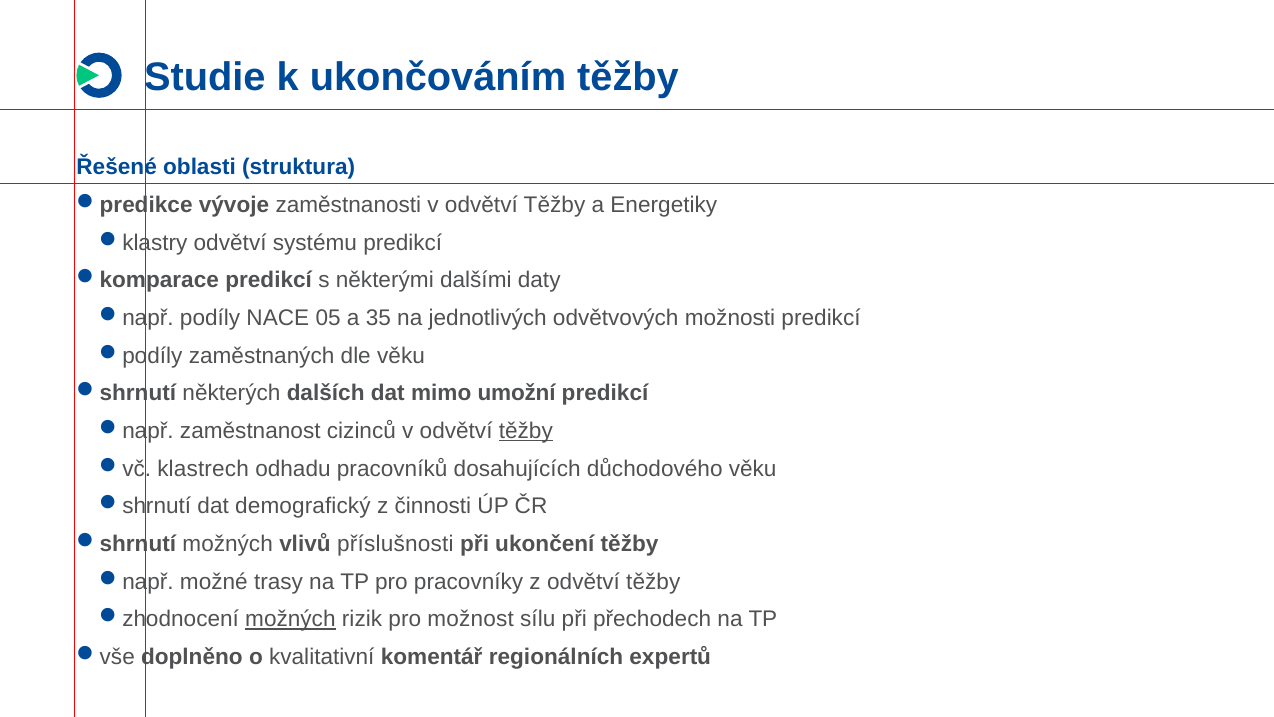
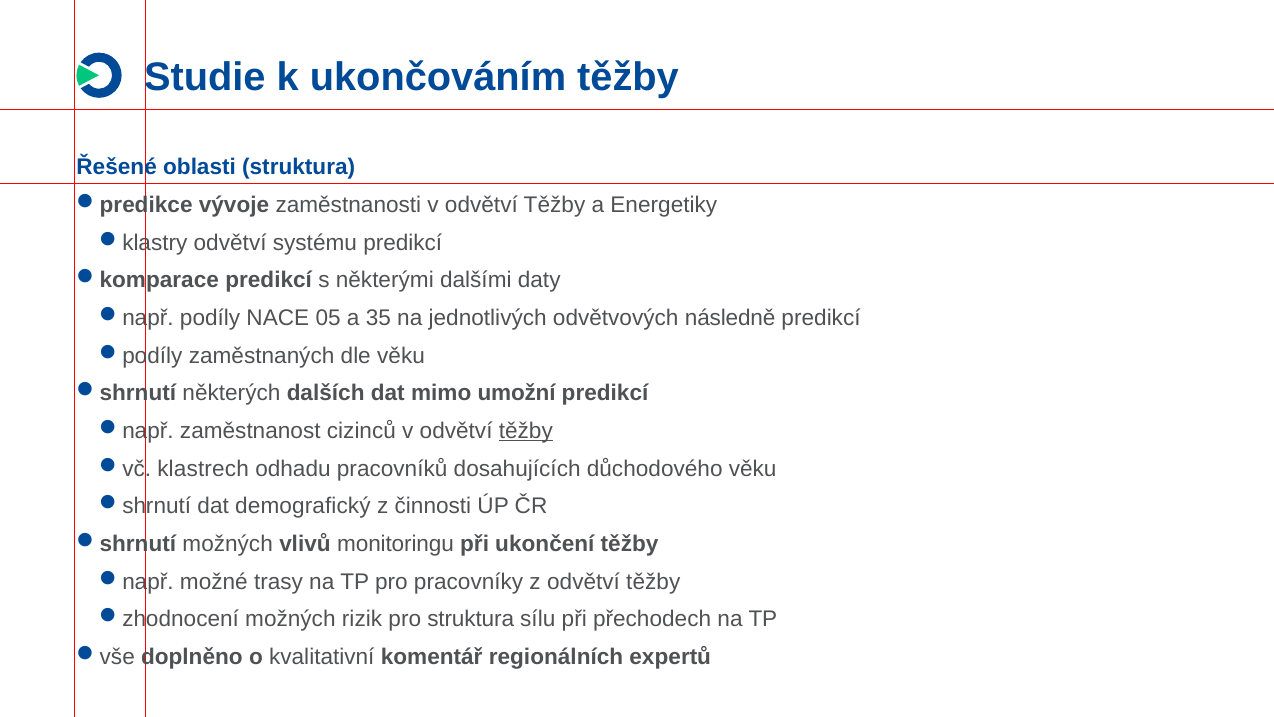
možnosti: možnosti -> následně
příslušnosti: příslušnosti -> monitoringu
možných at (290, 619) underline: present -> none
pro možnost: možnost -> struktura
